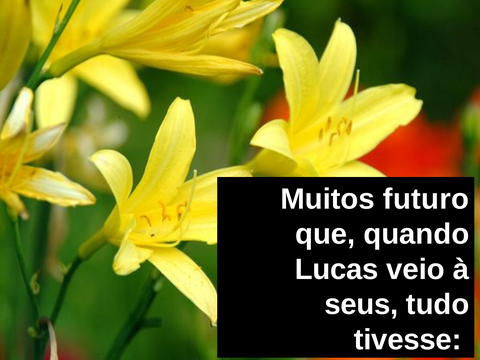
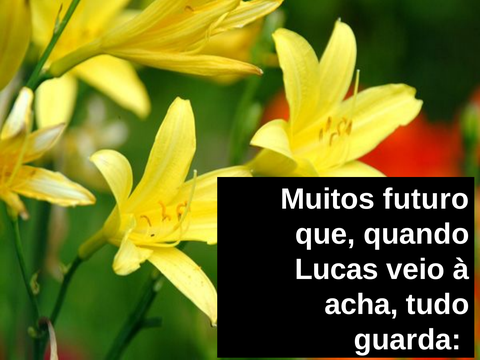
seus: seus -> acha
tivesse: tivesse -> guarda
